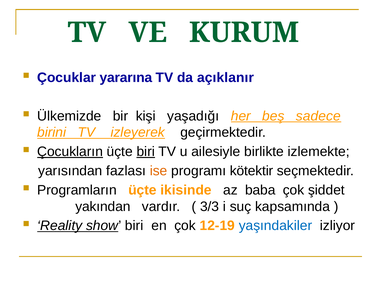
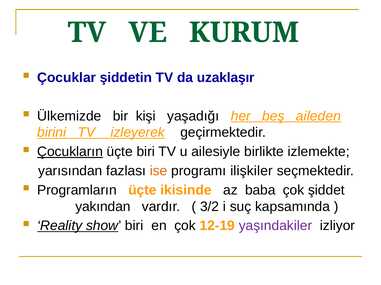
yararına: yararına -> şiddetin
açıklanır: açıklanır -> uzaklaşır
sadece: sadece -> aileden
biri at (146, 152) underline: present -> none
kötektir: kötektir -> ilişkiler
3/3: 3/3 -> 3/2
yaşındakiler colour: blue -> purple
